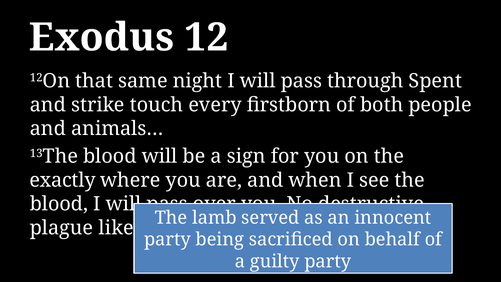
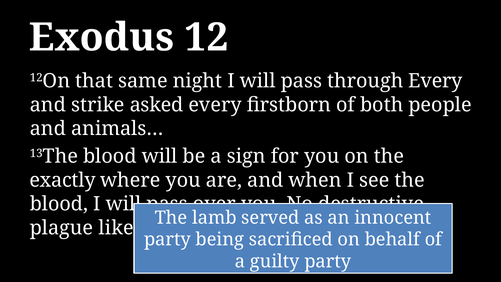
through Spent: Spent -> Every
strike touch: touch -> asked
